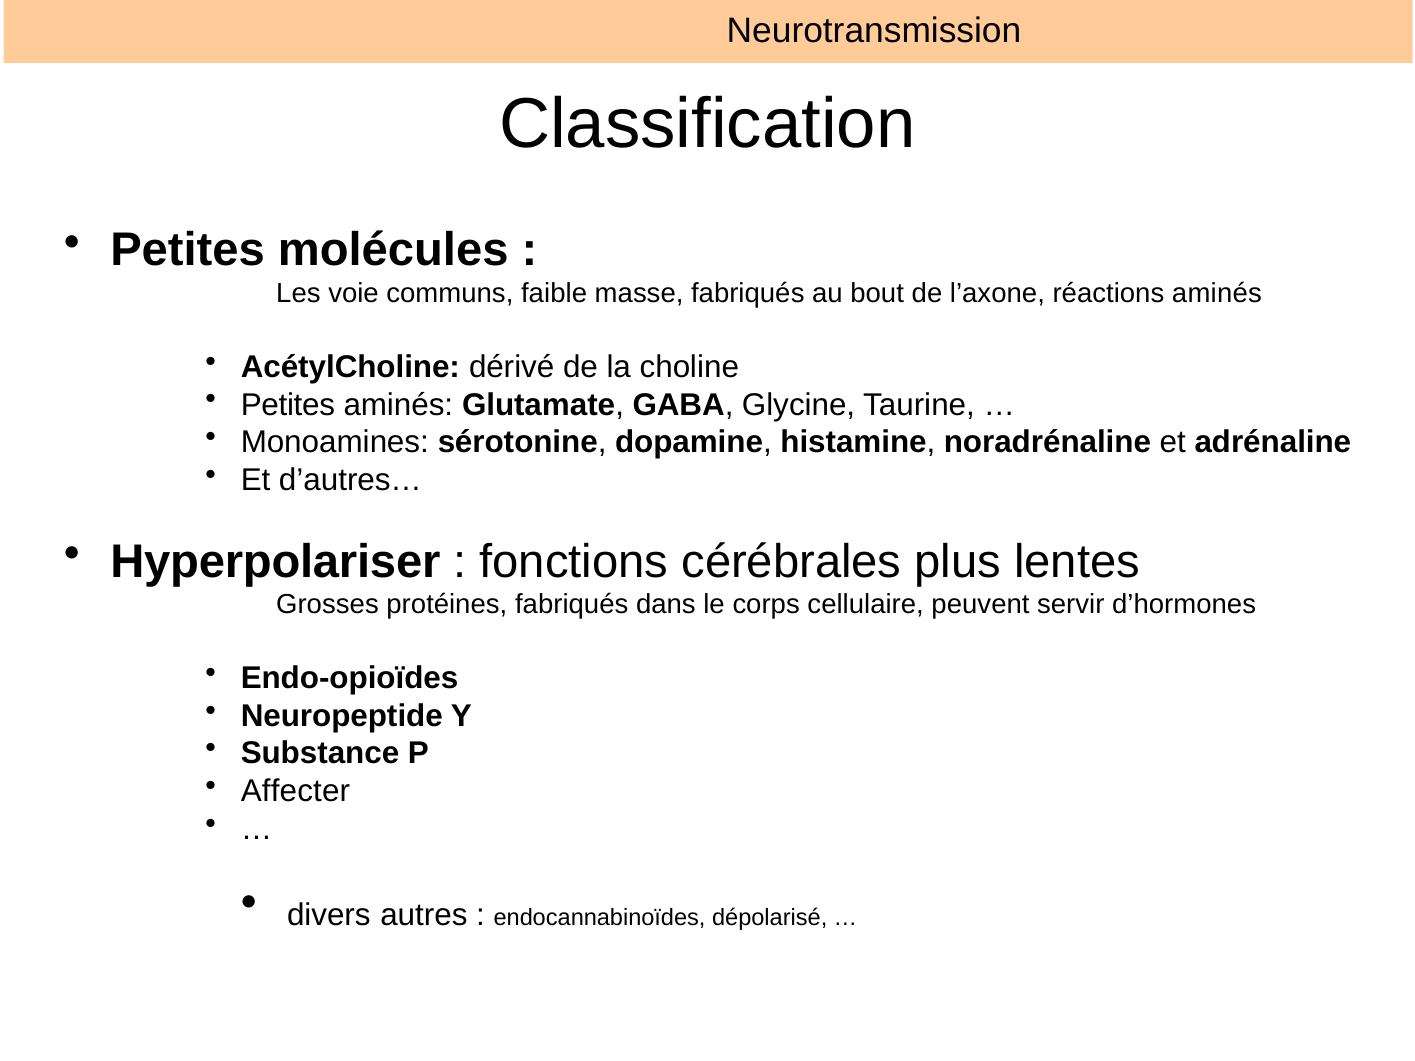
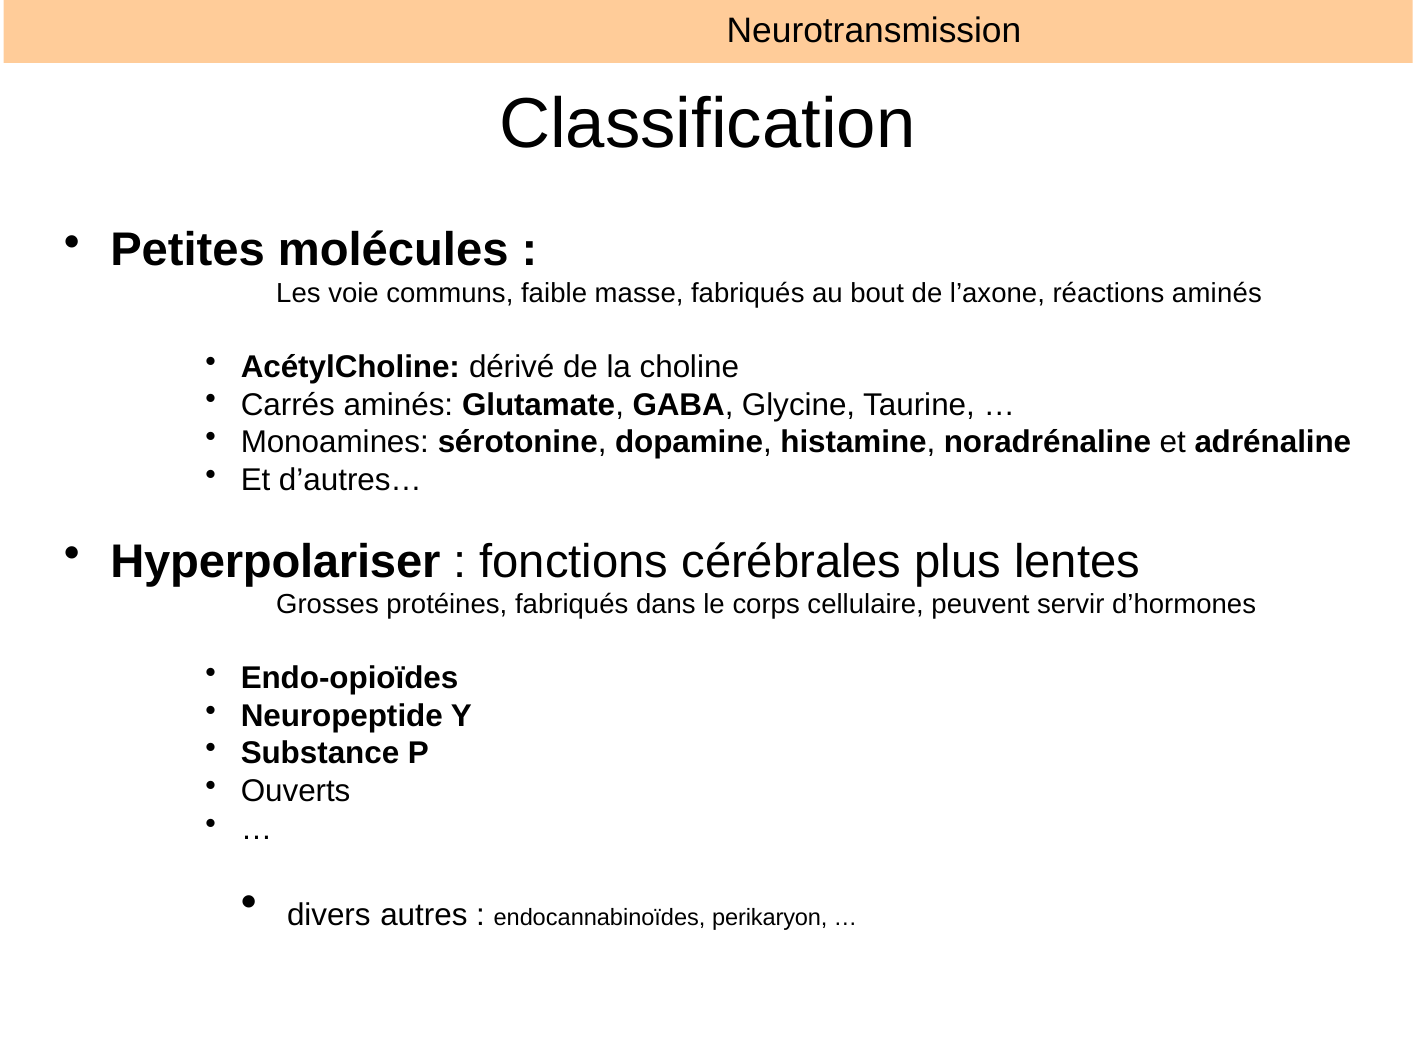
Petites at (288, 405): Petites -> Carrés
Affecter: Affecter -> Ouverts
dépolarisé: dépolarisé -> perikaryon
